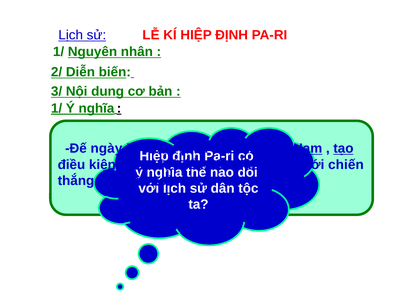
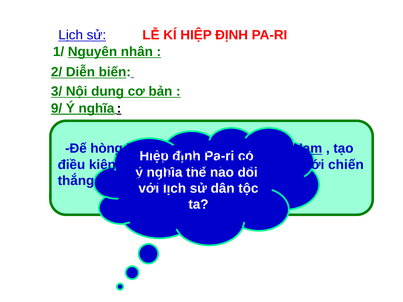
1/ at (57, 108): 1/ -> 9/
ngày: ngày -> hòng
tạo underline: present -> none
